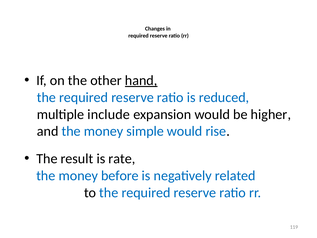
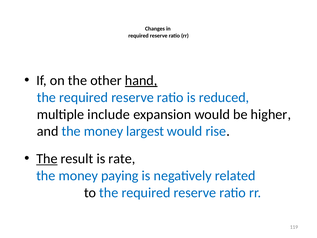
simple: simple -> largest
The at (47, 159) underline: none -> present
before: before -> paying
